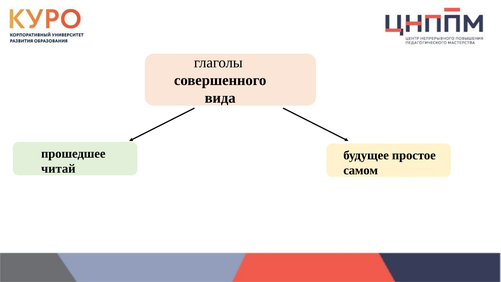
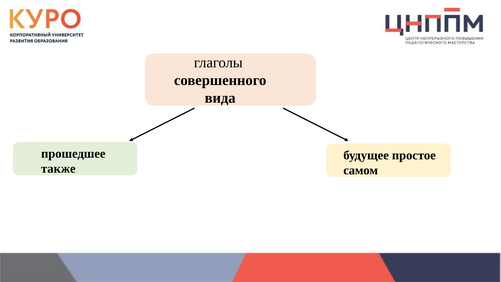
читай: читай -> также
